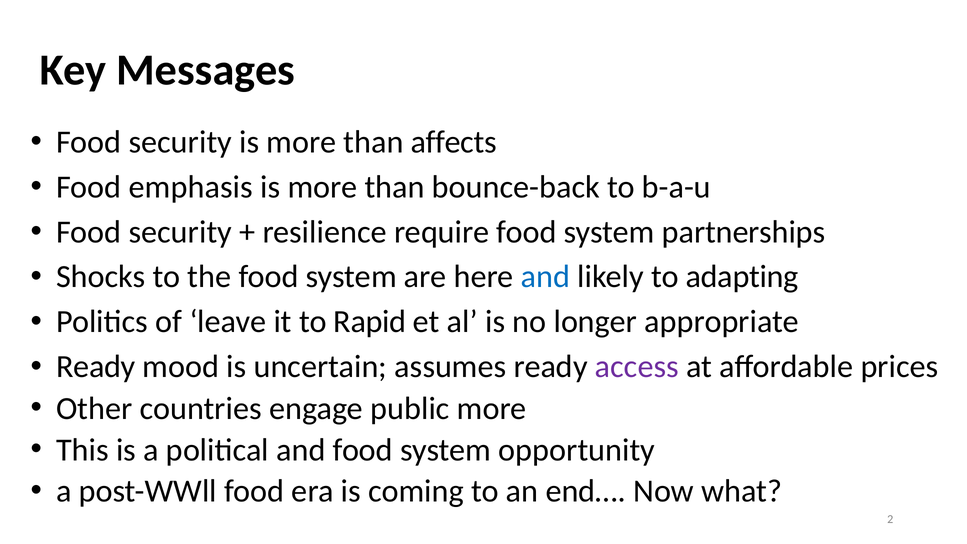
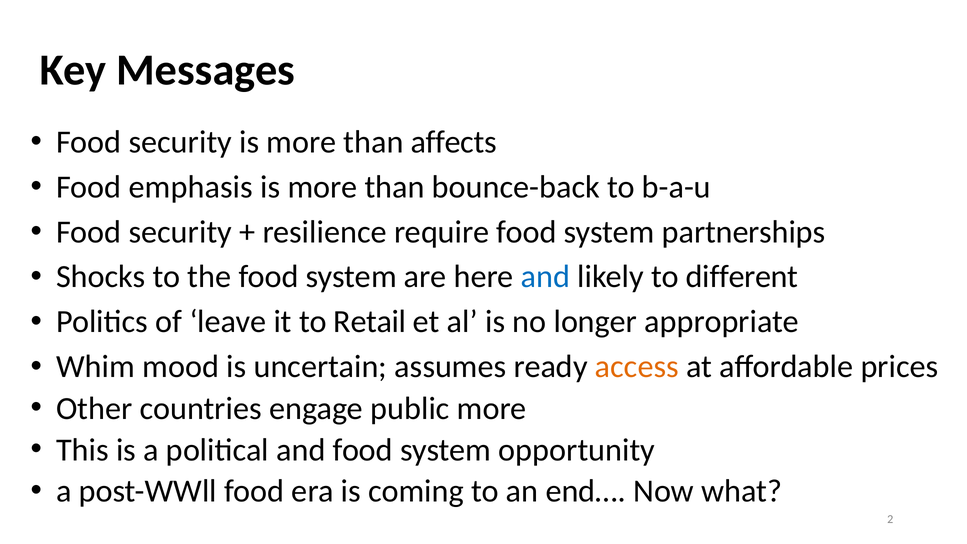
adapting: adapting -> different
Rapid: Rapid -> Retail
Ready at (96, 367): Ready -> Whim
access colour: purple -> orange
